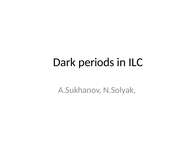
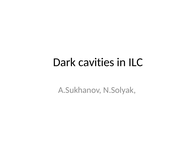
periods: periods -> cavities
